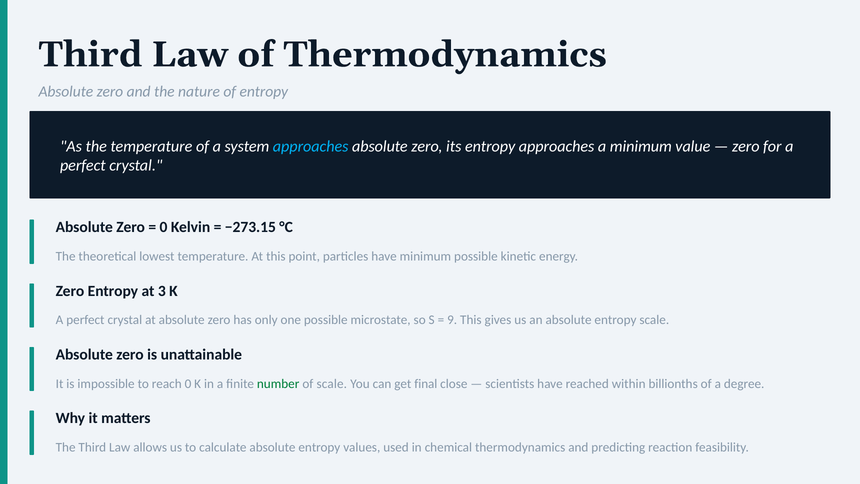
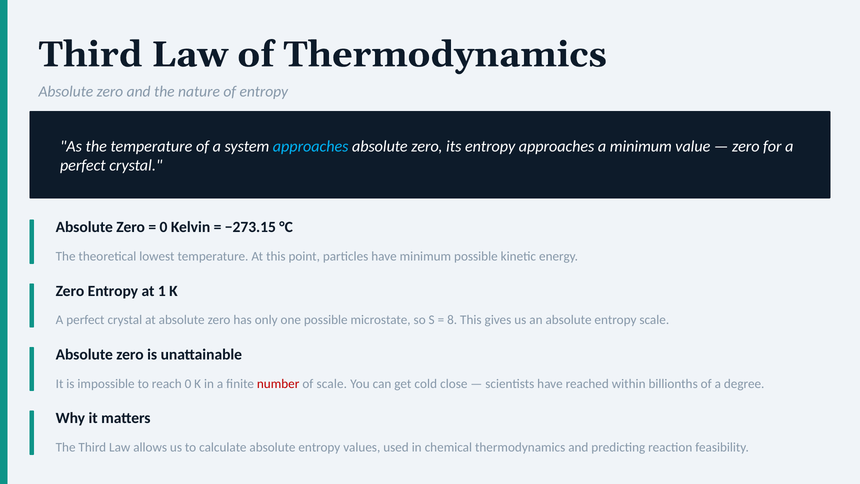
3: 3 -> 1
9: 9 -> 8
number colour: green -> red
final: final -> cold
